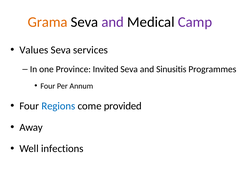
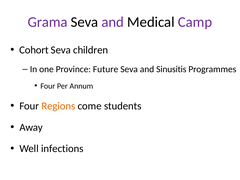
Grama colour: orange -> purple
Values: Values -> Cohort
services: services -> children
Invited: Invited -> Future
Regions colour: blue -> orange
provided: provided -> students
